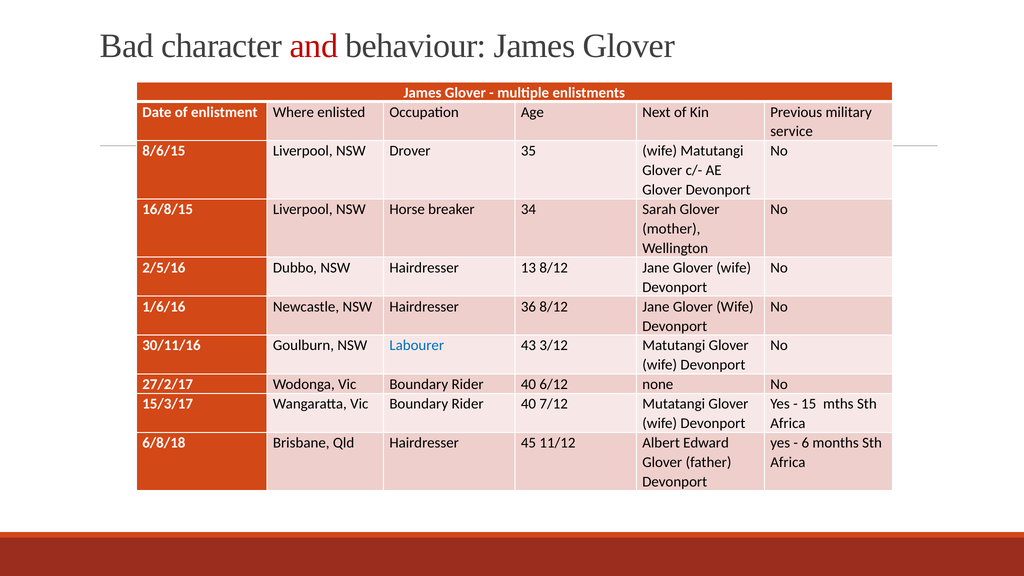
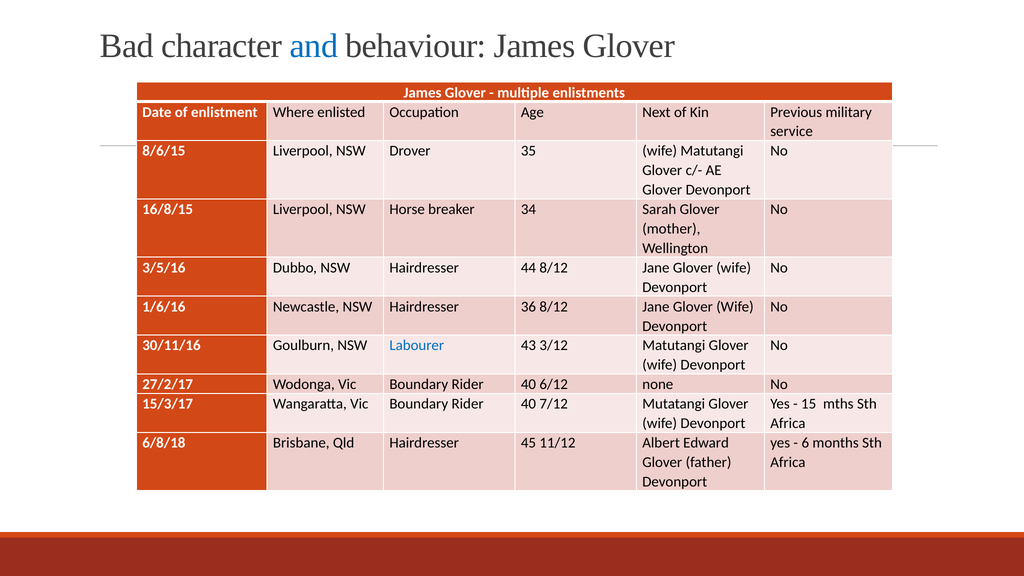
and colour: red -> blue
2/5/16: 2/5/16 -> 3/5/16
13: 13 -> 44
